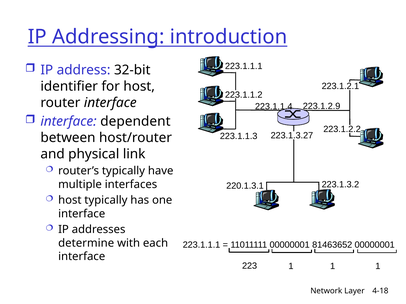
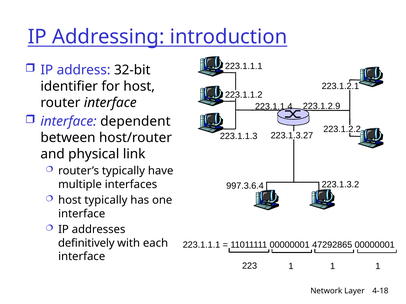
220.1.3.1: 220.1.3.1 -> 997.3.6.4
determine: determine -> definitively
81463652: 81463652 -> 47292865
